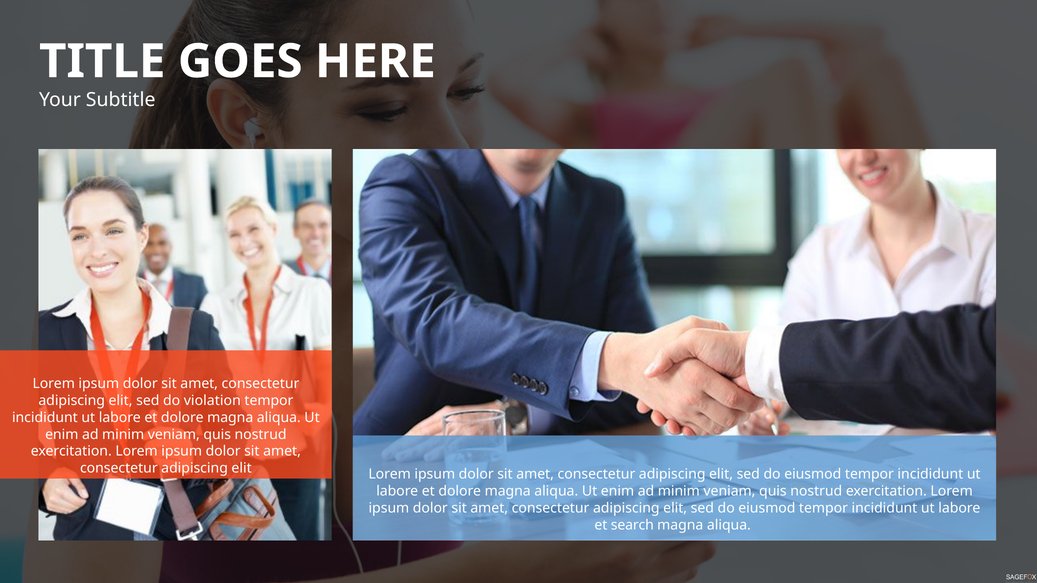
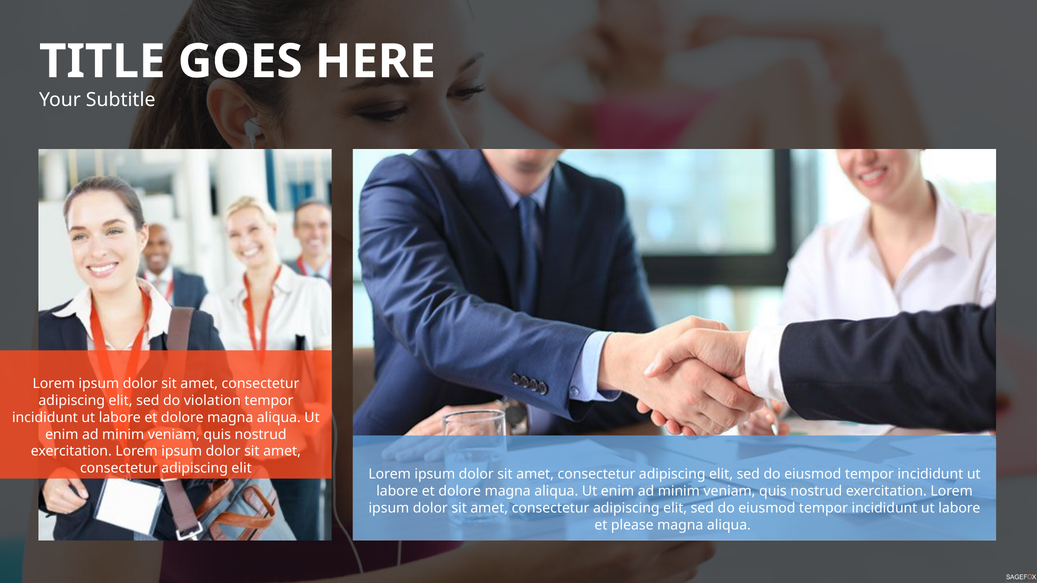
search: search -> please
